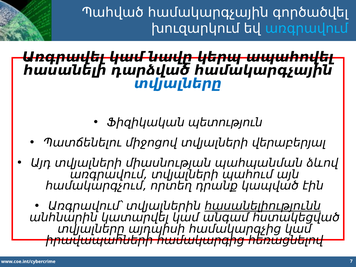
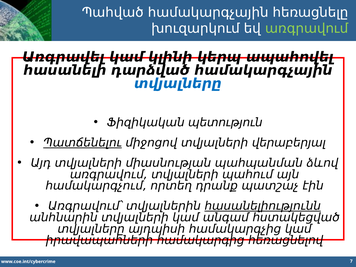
գործածվել: գործածվել -> հեռացնելը
առգրավում at (307, 28) colour: light blue -> light green
նավը: նավը -> կլինի
Պատճենելու underline: none -> present
կապված: կապված -> պատշաչ
անհնարին կատարվել: կատարվել -> տվյալների
